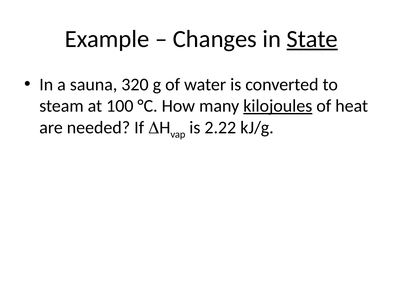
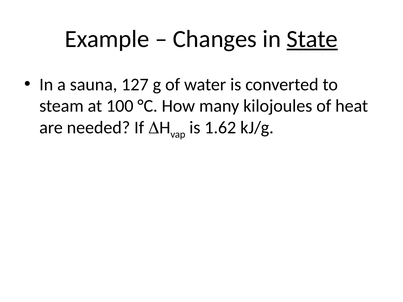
320: 320 -> 127
kilojoules underline: present -> none
2.22: 2.22 -> 1.62
